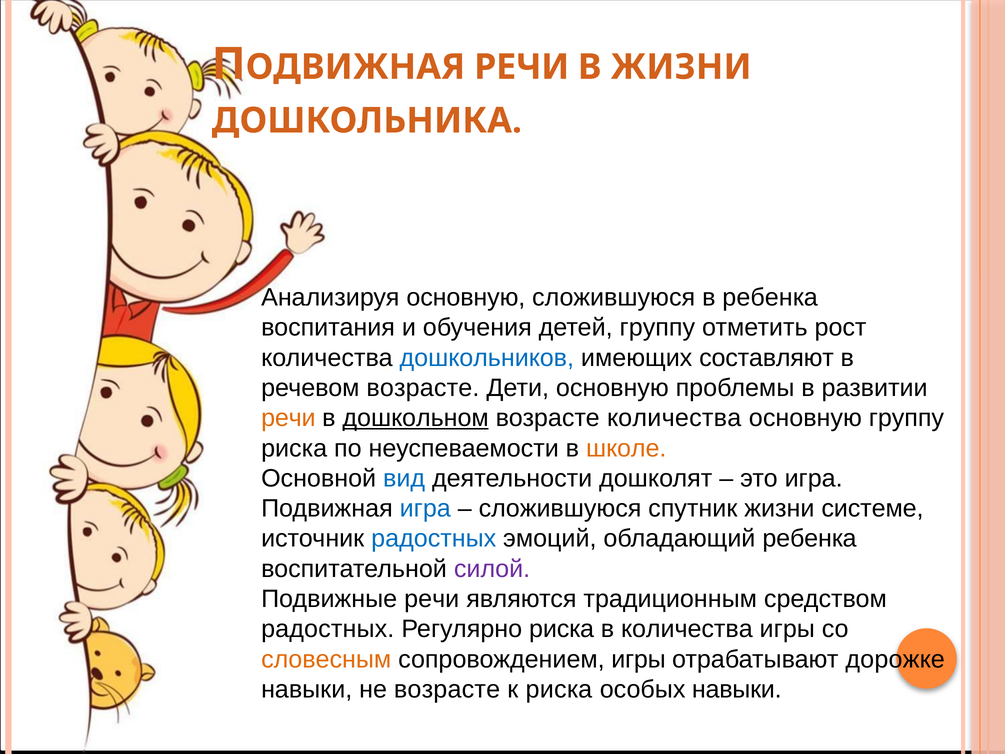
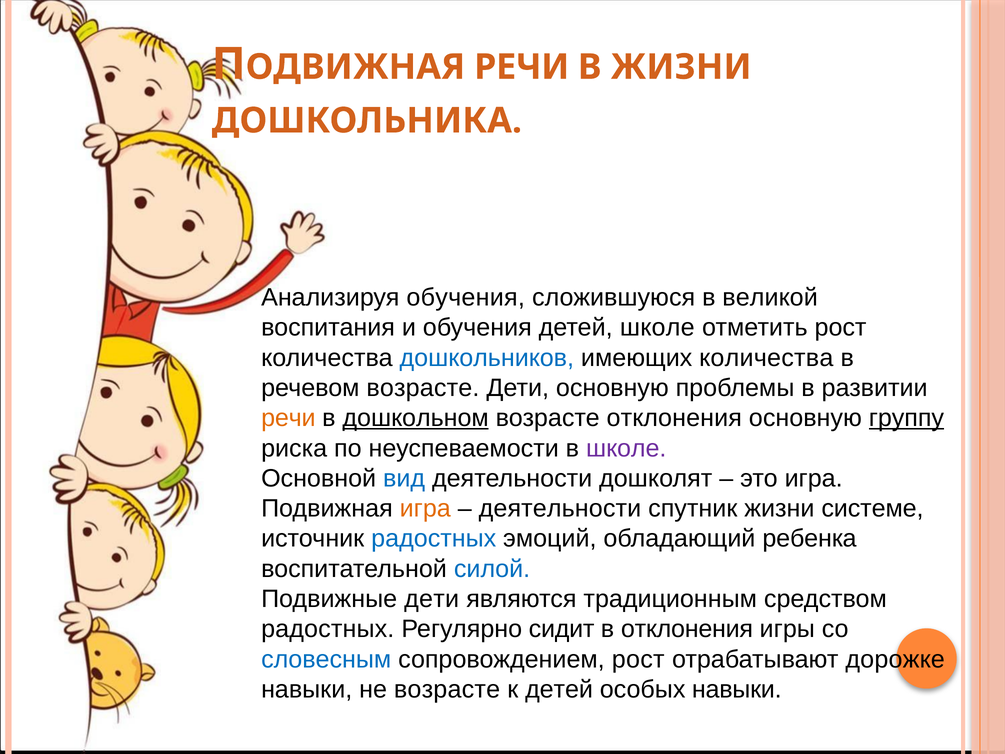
Анализируя основную: основную -> обучения
в ребенка: ребенка -> великой
детей группу: группу -> школе
имеющих составляют: составляют -> количества
возрасте количества: количества -> отклонения
группу at (906, 418) underline: none -> present
школе at (626, 448) colour: orange -> purple
игра at (425, 508) colour: blue -> orange
сложившуюся at (560, 508): сложившуюся -> деятельности
силой colour: purple -> blue
Подвижные речи: речи -> дети
Регулярно риска: риска -> сидит
в количества: количества -> отклонения
словесным colour: orange -> blue
сопровождением игры: игры -> рост
к риска: риска -> детей
